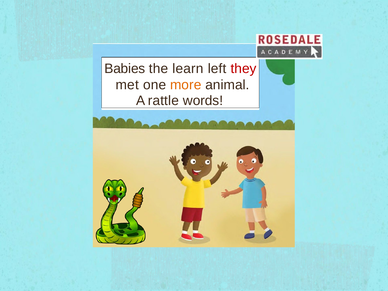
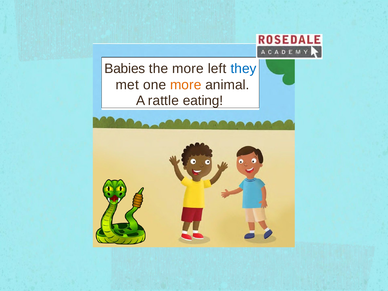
the learn: learn -> more
they colour: red -> blue
words: words -> eating
